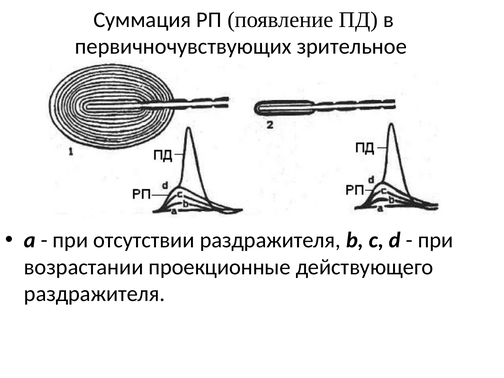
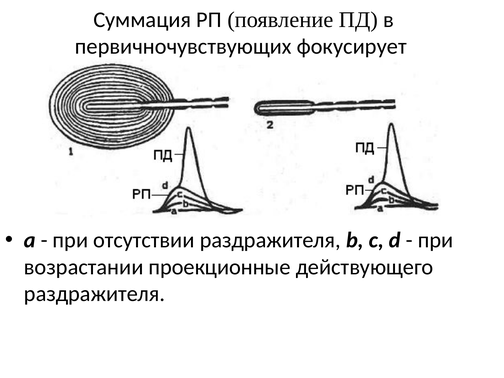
зрительное: зрительное -> фокусирует
